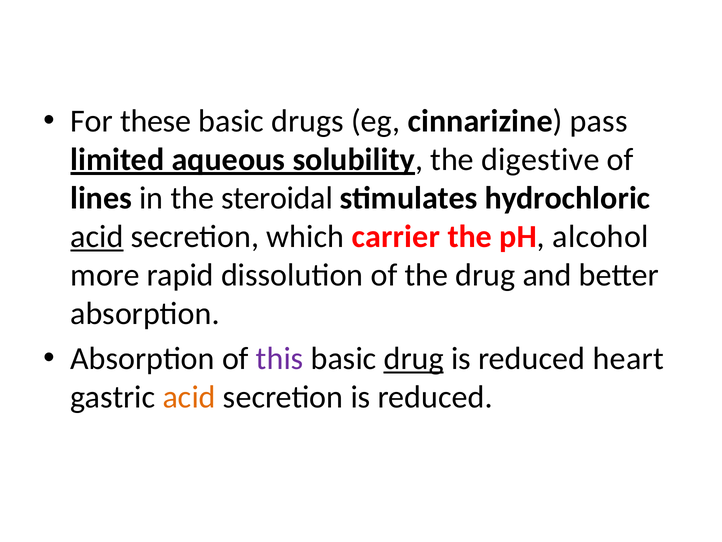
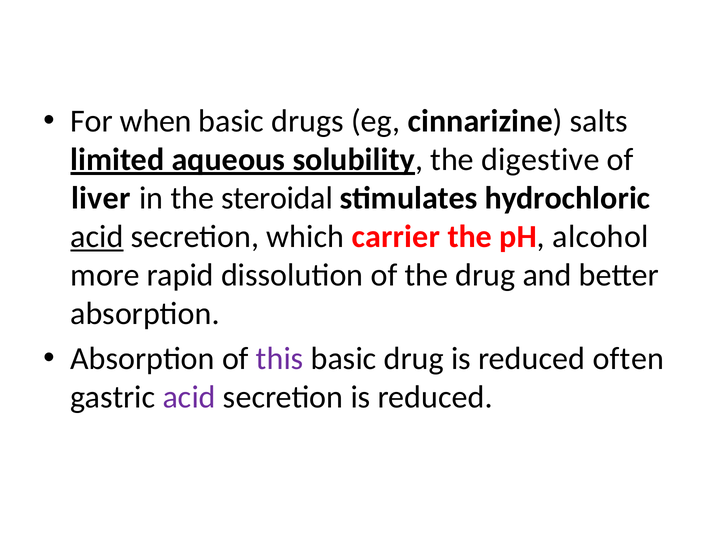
these: these -> when
pass: pass -> salts
lines: lines -> liver
drug at (414, 359) underline: present -> none
heart: heart -> often
acid at (189, 397) colour: orange -> purple
